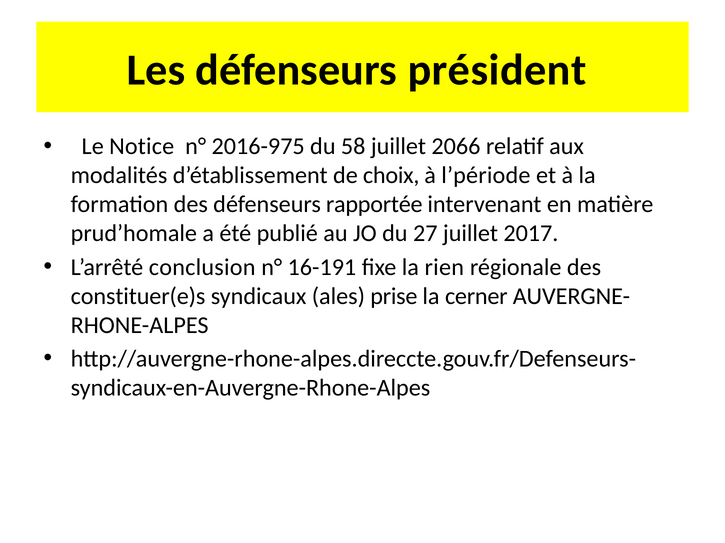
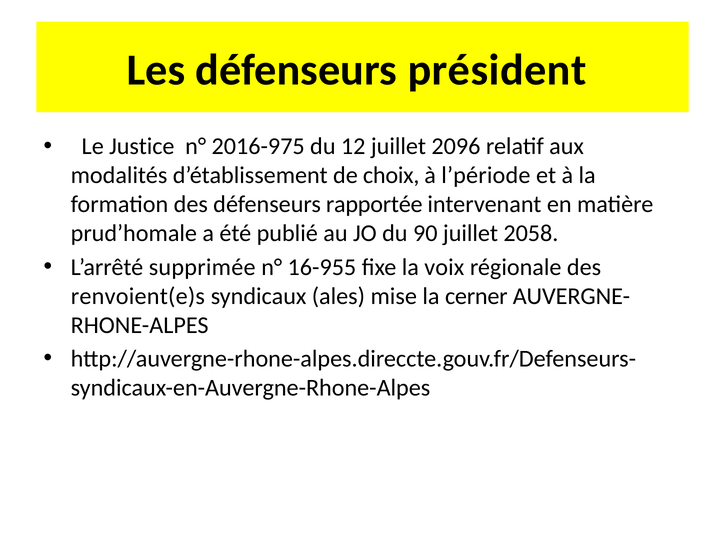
Notice: Notice -> Justice
58: 58 -> 12
2066: 2066 -> 2096
27: 27 -> 90
2017: 2017 -> 2058
conclusion: conclusion -> supprimée
16-191: 16-191 -> 16-955
rien: rien -> voix
constituer(e)s: constituer(e)s -> renvoient(e)s
prise: prise -> mise
